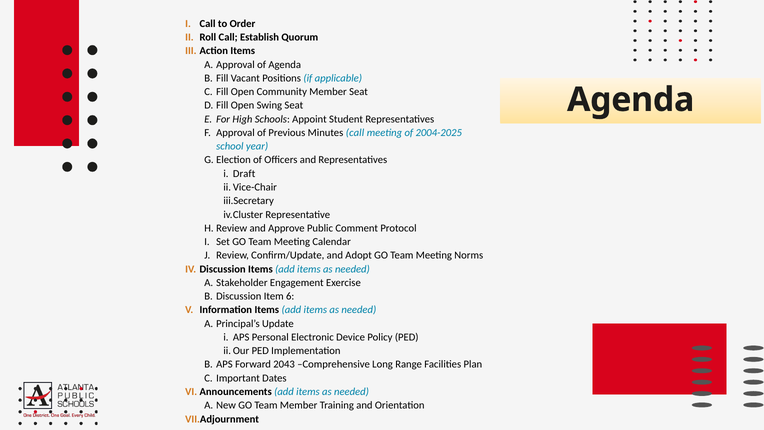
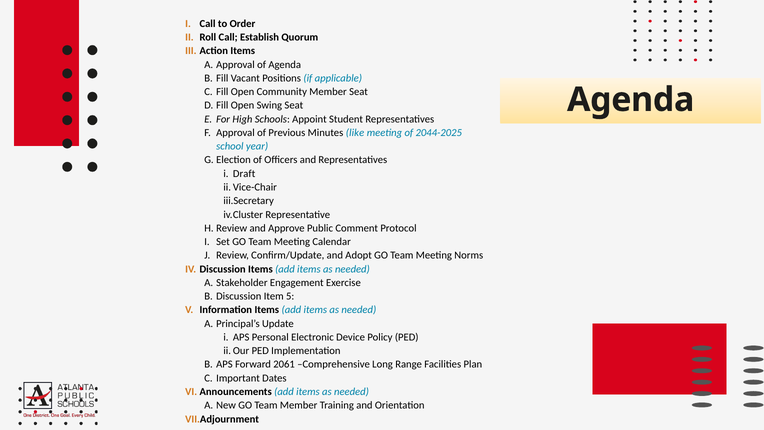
Minutes call: call -> like
2004-2025: 2004-2025 -> 2044-2025
6: 6 -> 5
2043: 2043 -> 2061
